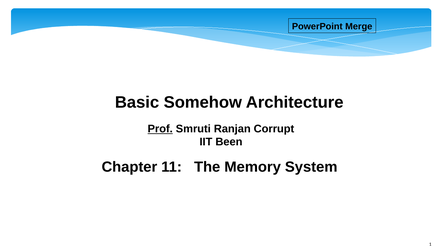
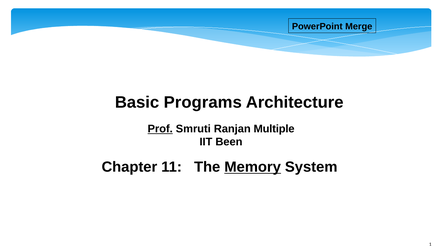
Somehow: Somehow -> Programs
Corrupt: Corrupt -> Multiple
Memory at (253, 167) underline: none -> present
